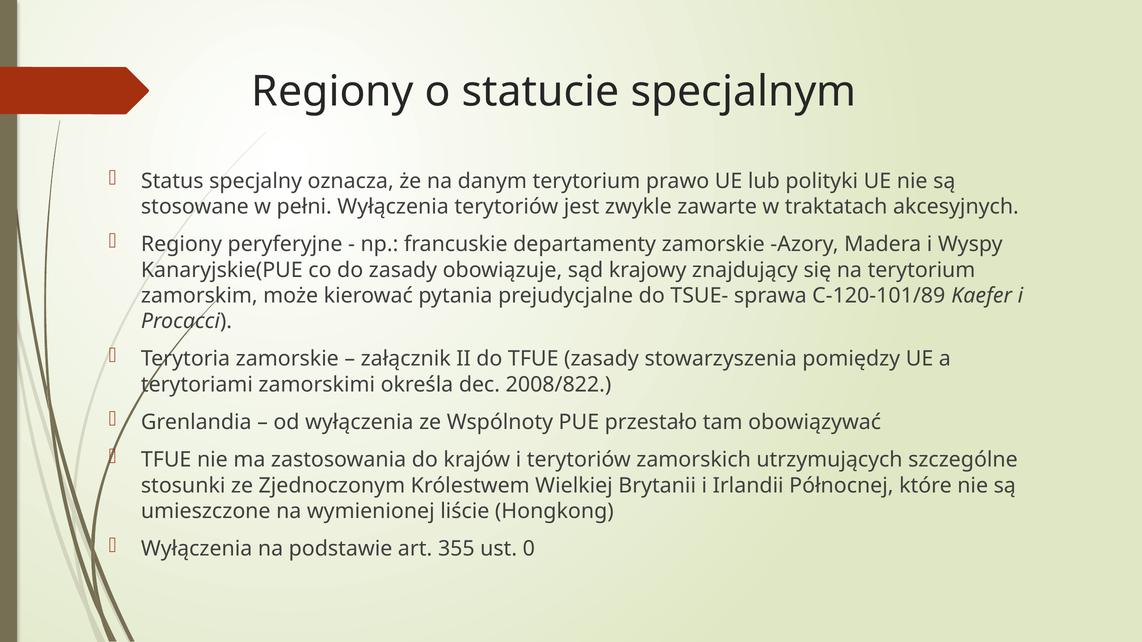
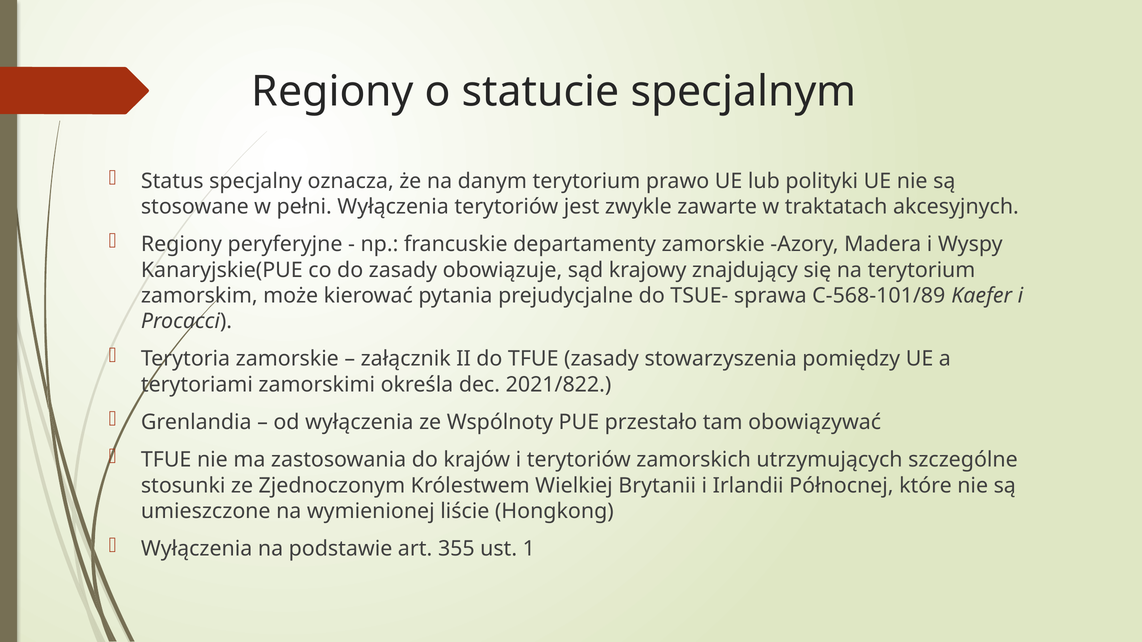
C-120-101/89: C-120-101/89 -> C-568-101/89
2008/822: 2008/822 -> 2021/822
0: 0 -> 1
